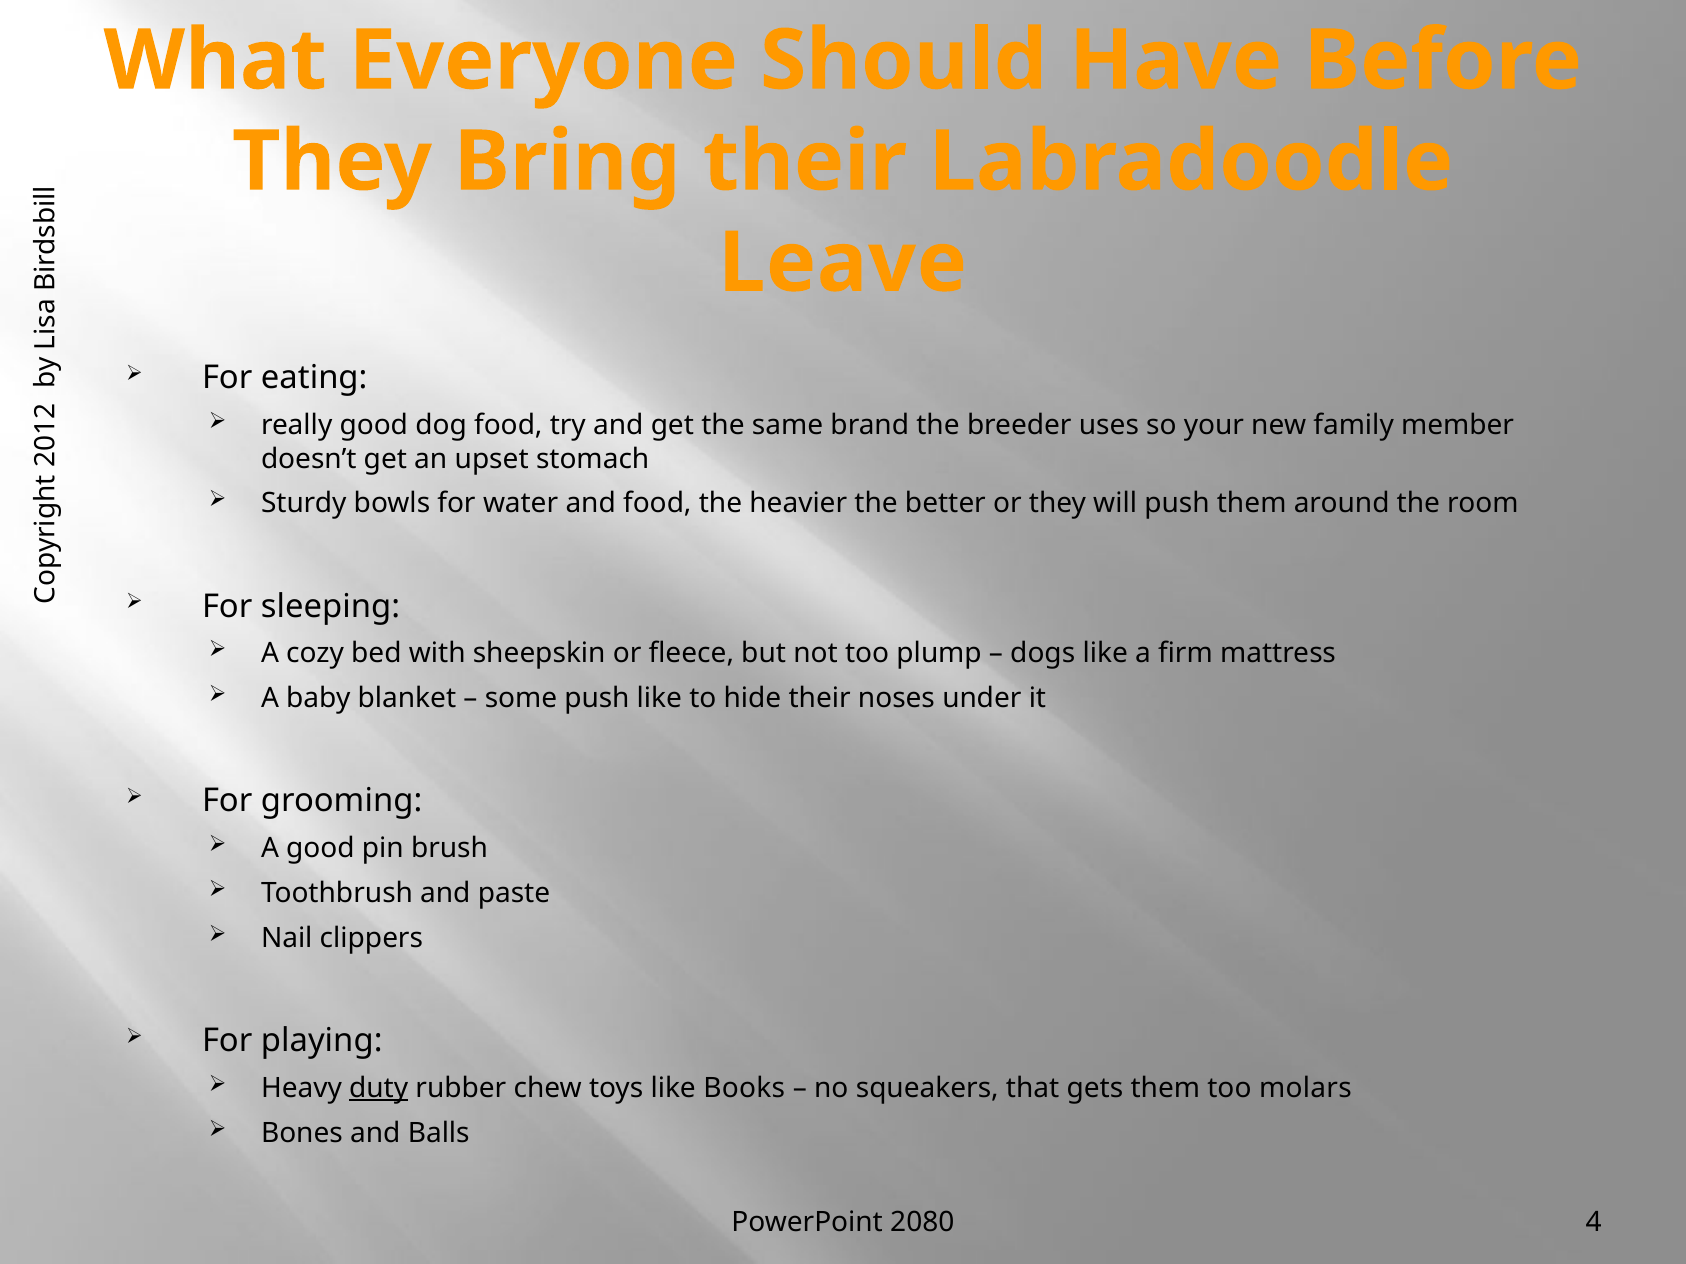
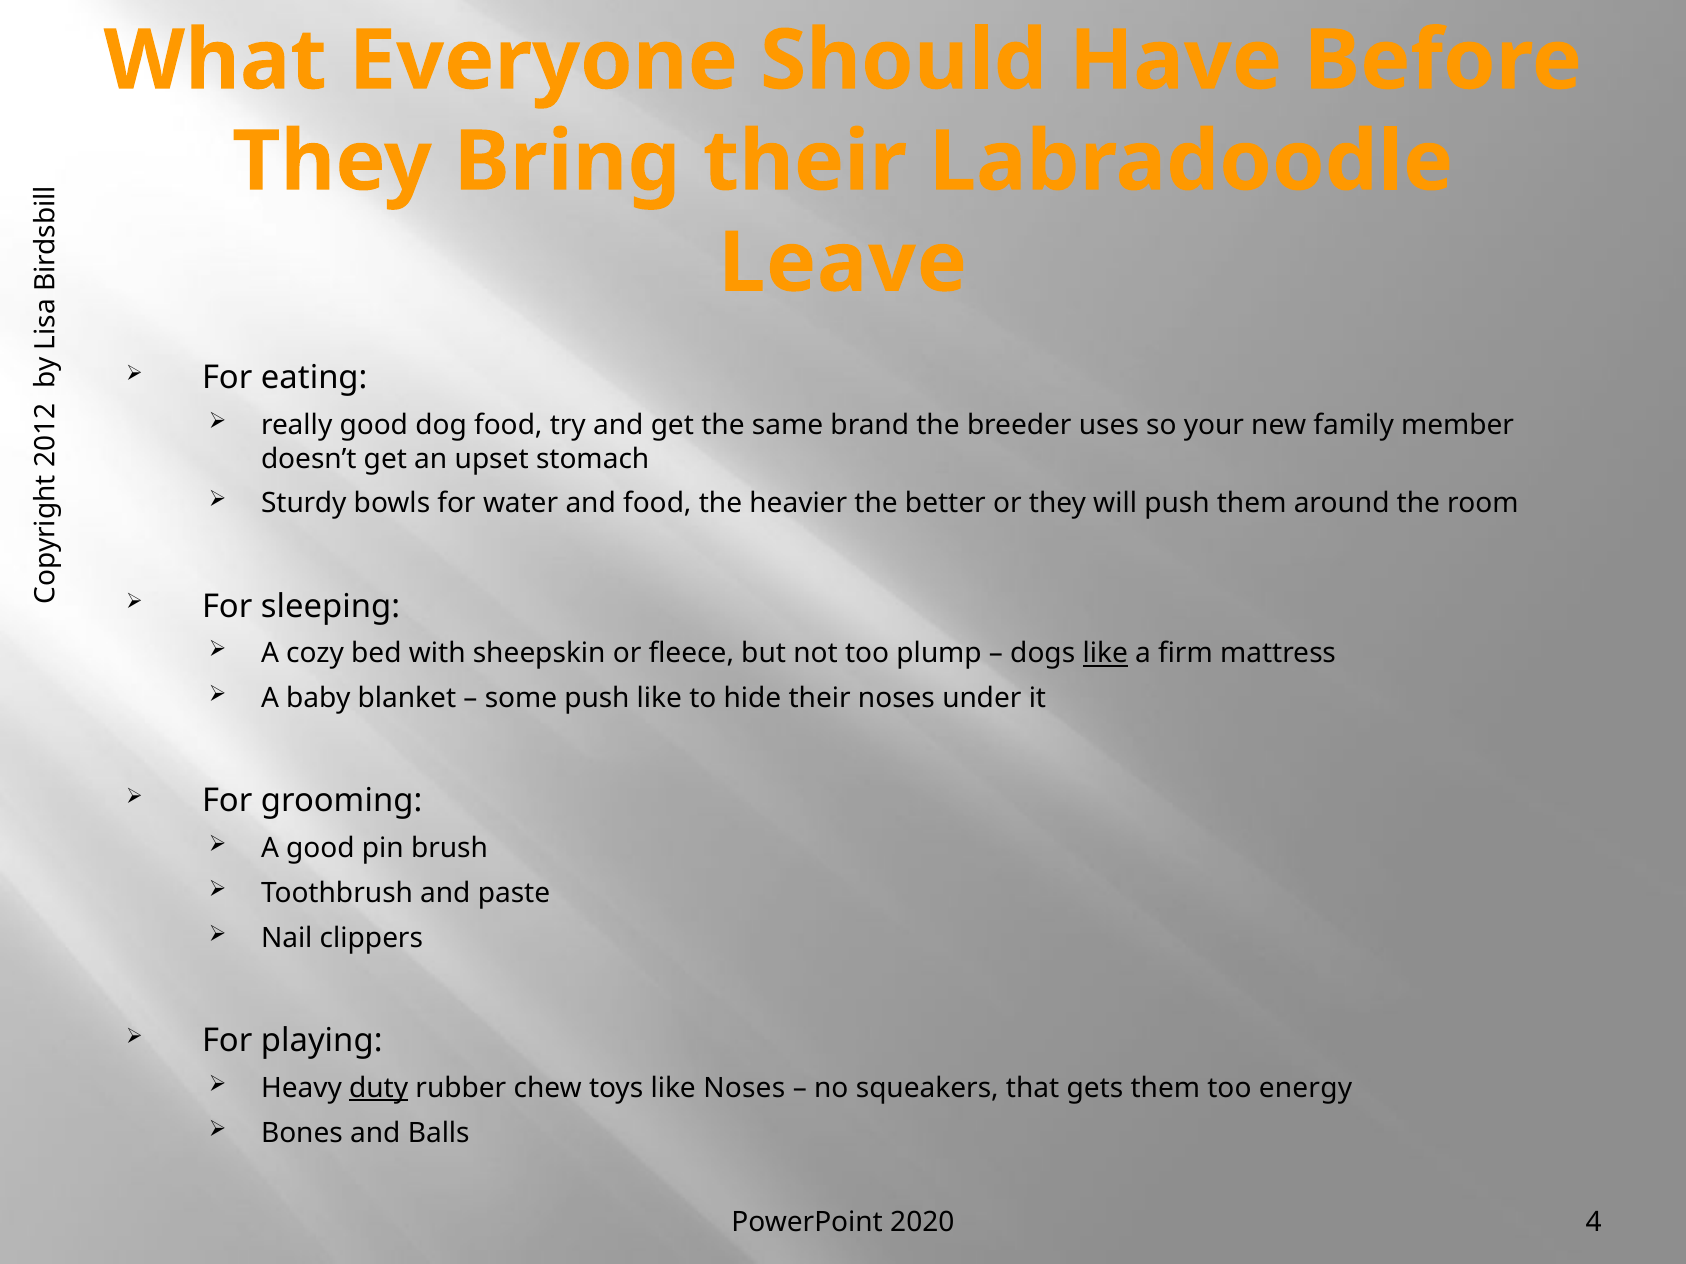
like at (1105, 654) underline: none -> present
like Books: Books -> Noses
molars: molars -> energy
2080: 2080 -> 2020
